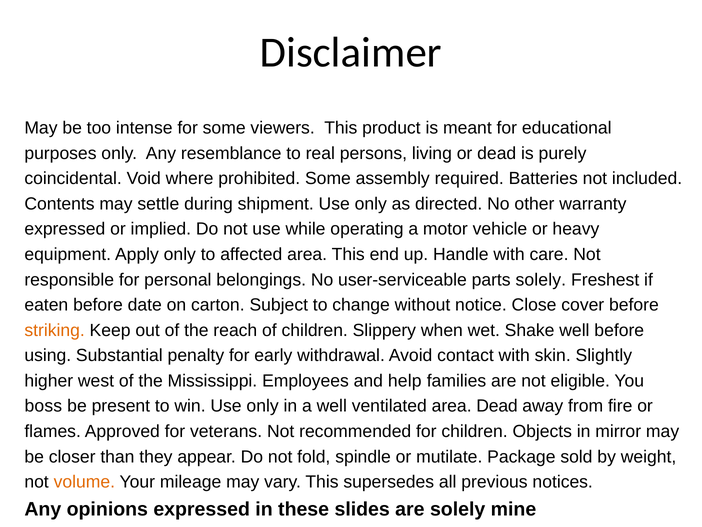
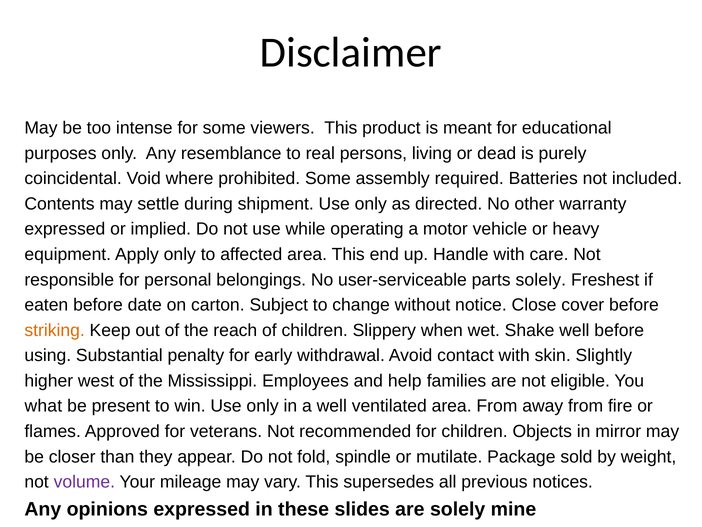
boss: boss -> what
area Dead: Dead -> From
volume colour: orange -> purple
